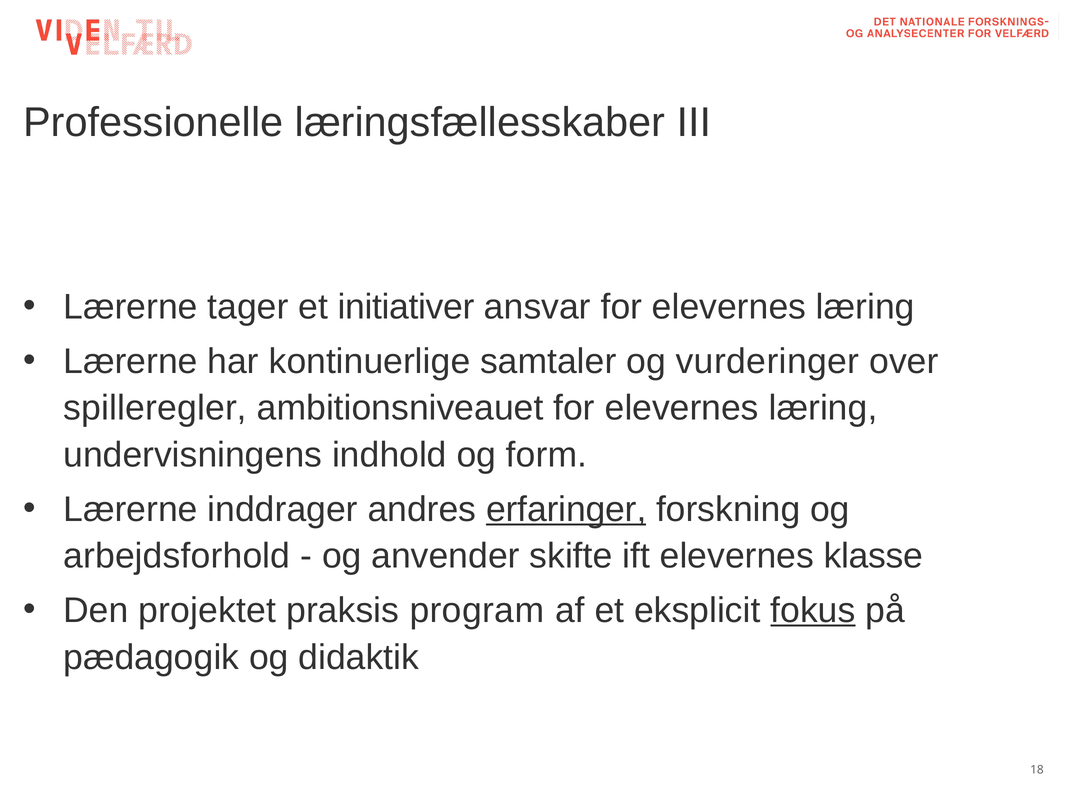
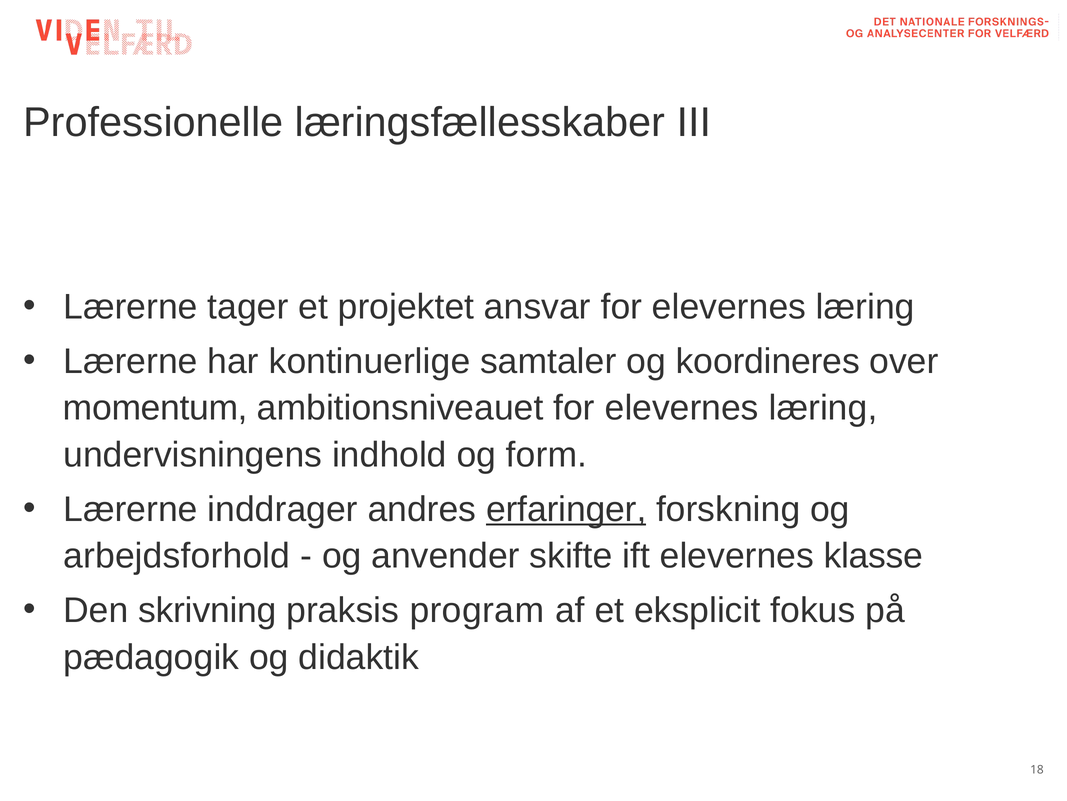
initiativer: initiativer -> projektet
vurderinger: vurderinger -> koordineres
spilleregler: spilleregler -> momentum
projektet: projektet -> skrivning
fokus underline: present -> none
